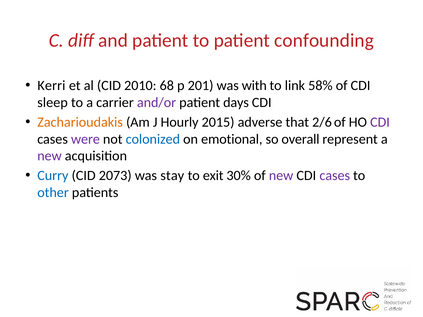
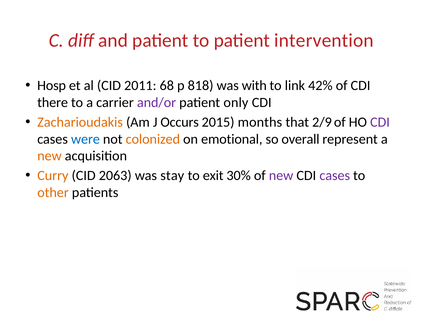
confounding: confounding -> intervention
Kerri: Kerri -> Hosp
2010: 2010 -> 2011
201: 201 -> 818
58%: 58% -> 42%
sleep: sleep -> there
days: days -> only
Hourly: Hourly -> Occurs
adverse: adverse -> months
2/6: 2/6 -> 2/9
were colour: purple -> blue
colonized colour: blue -> orange
new at (49, 156) colour: purple -> orange
Curry colour: blue -> orange
2073: 2073 -> 2063
other colour: blue -> orange
